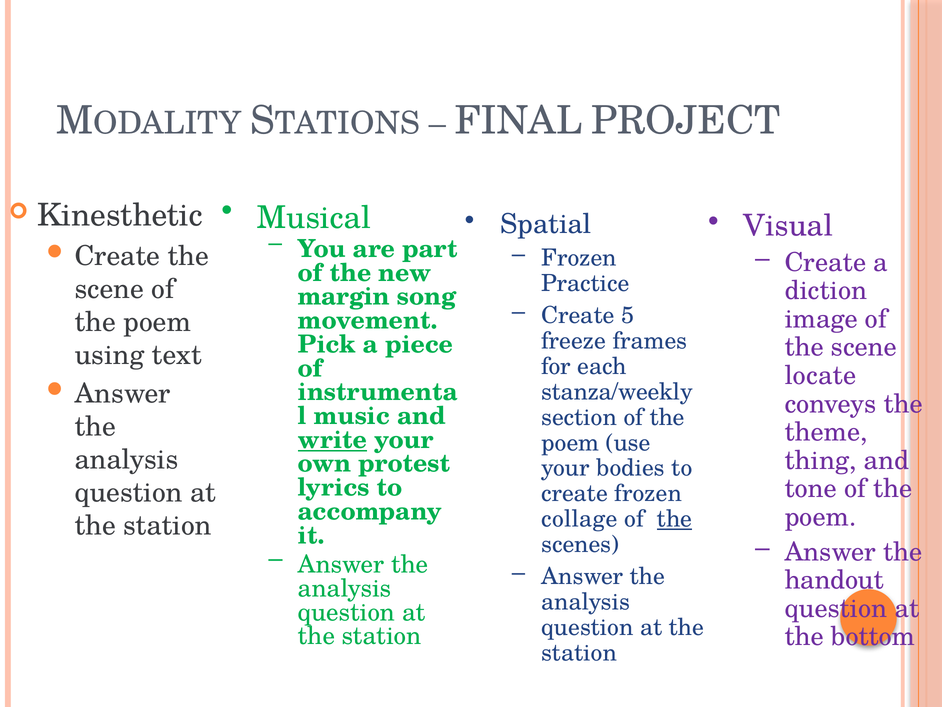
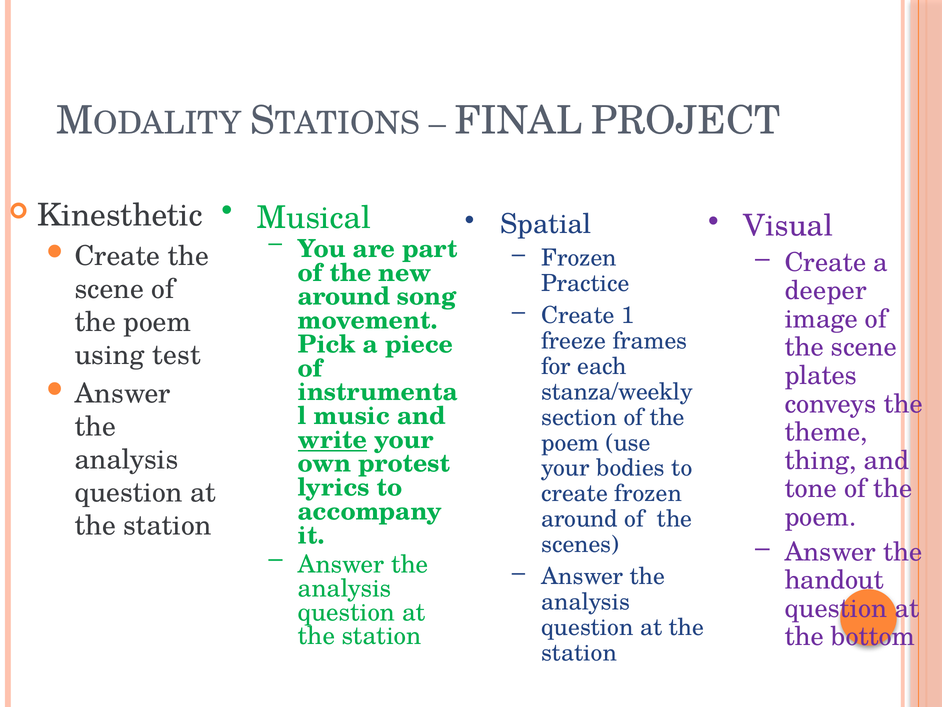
diction: diction -> deeper
margin at (344, 297): margin -> around
5: 5 -> 1
text: text -> test
locate: locate -> plates
collage at (579, 519): collage -> around
the at (675, 519) underline: present -> none
